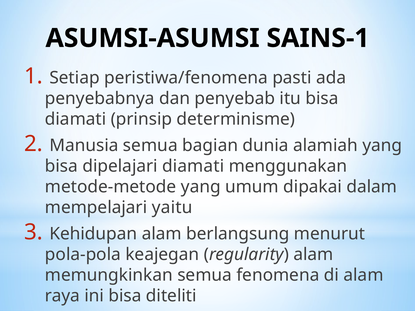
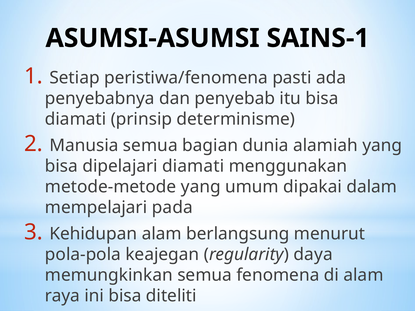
yaitu: yaitu -> pada
regularity alam: alam -> daya
